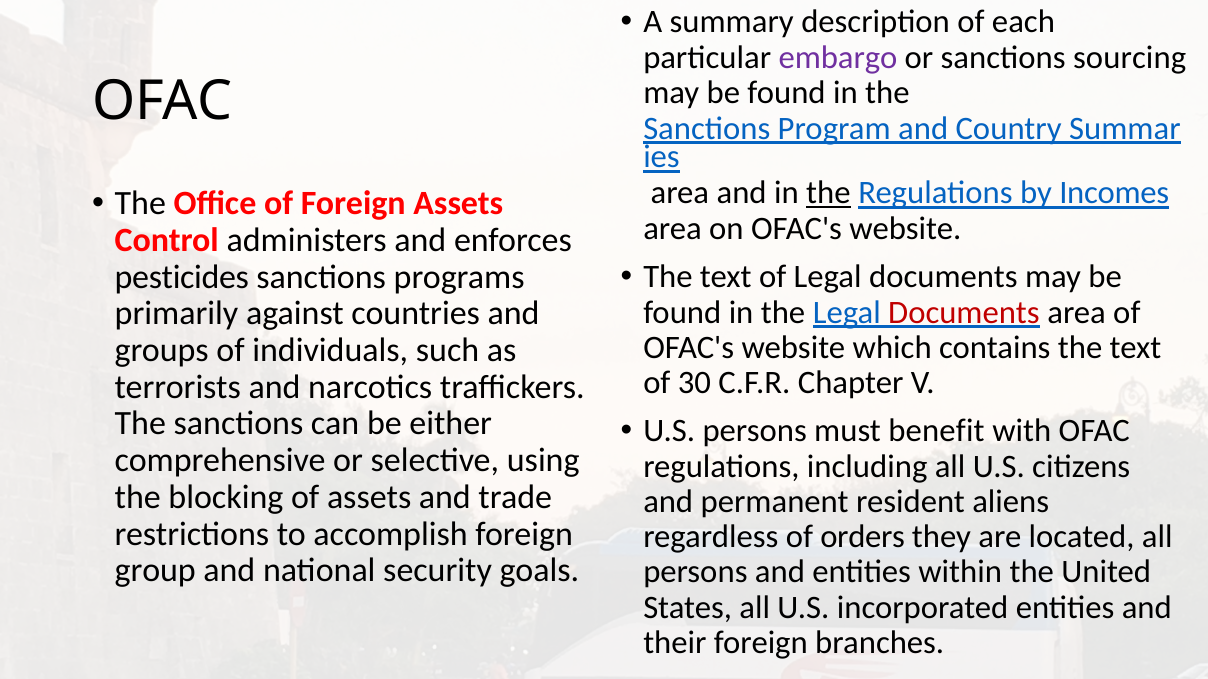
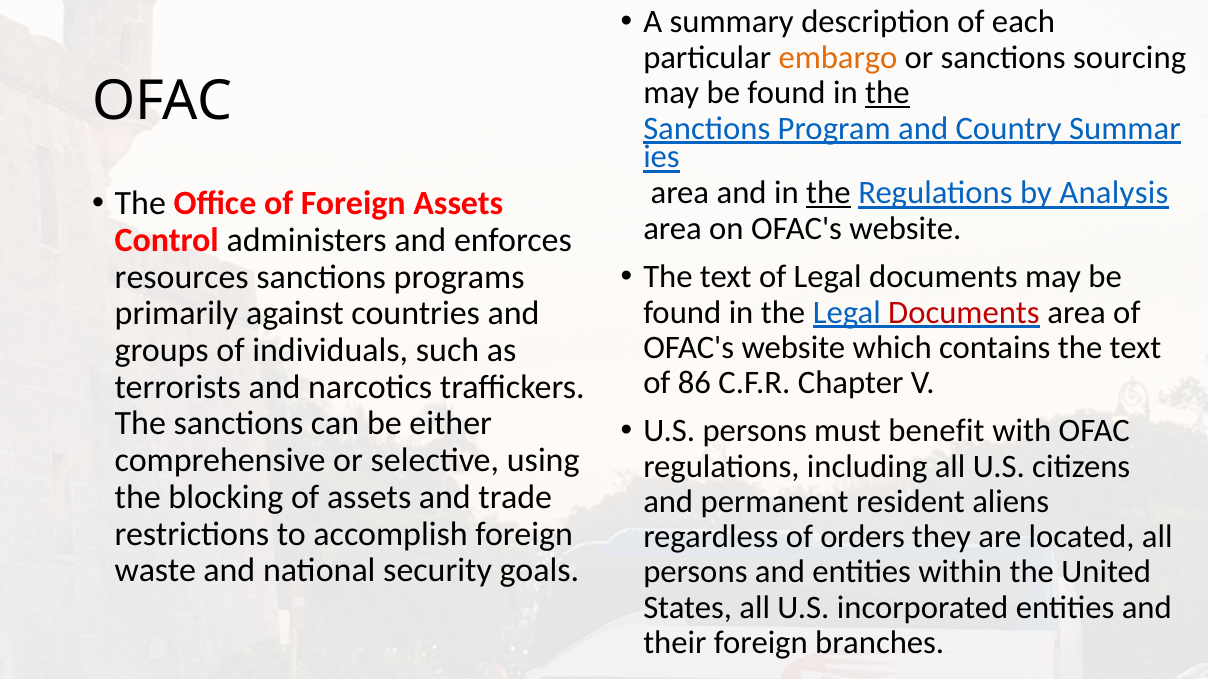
embargo colour: purple -> orange
the at (887, 93) underline: none -> present
Incomes: Incomes -> Analysis
pesticides: pesticides -> resources
30: 30 -> 86
group: group -> waste
